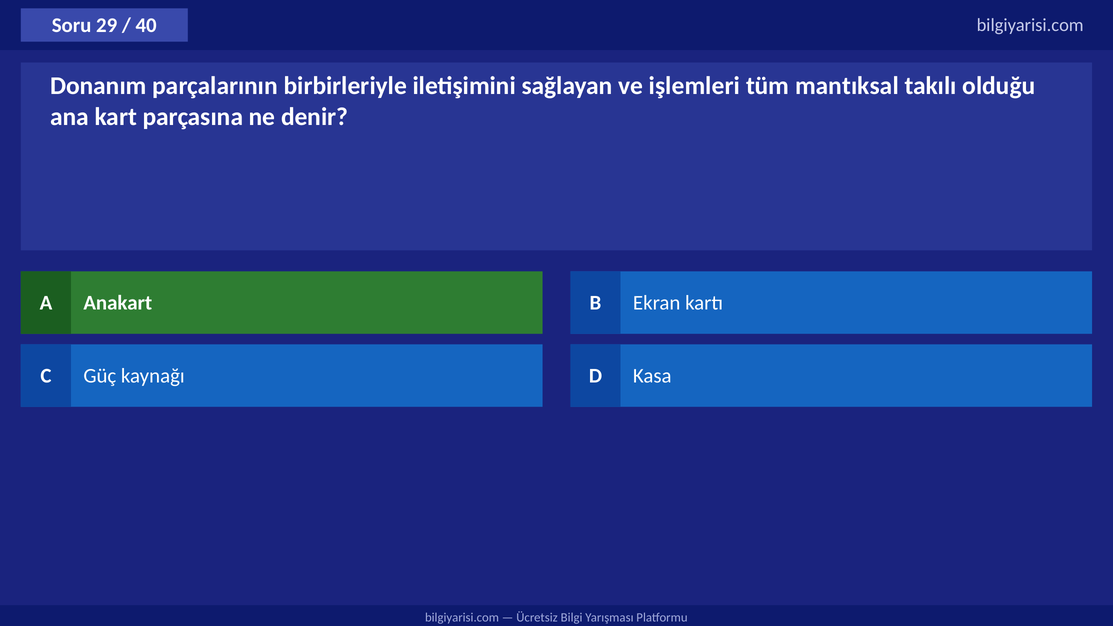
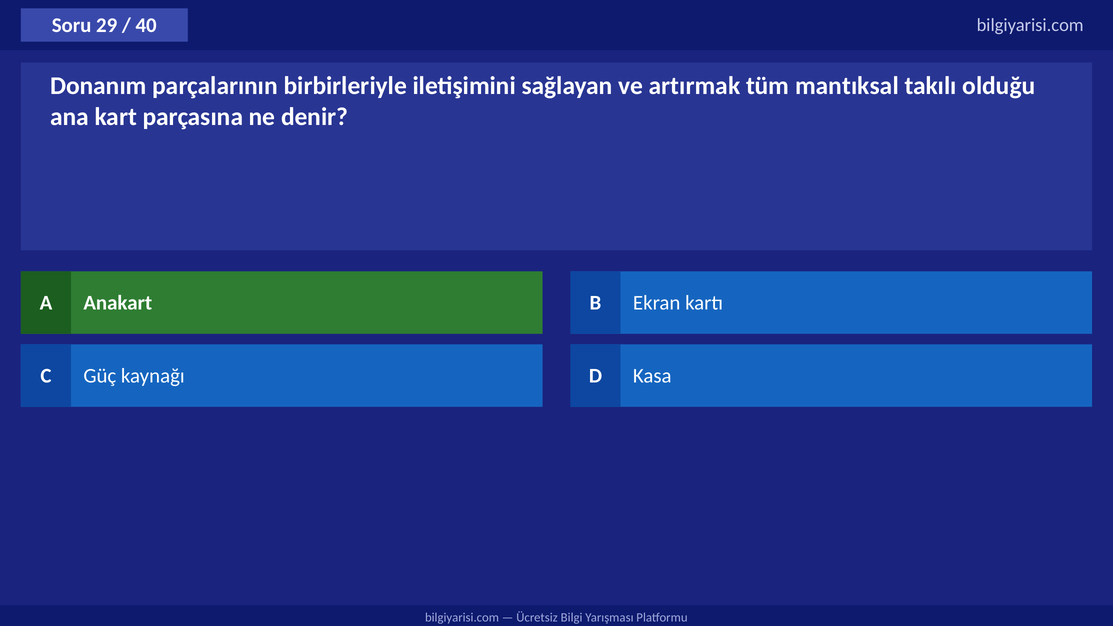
işlemleri: işlemleri -> artırmak
